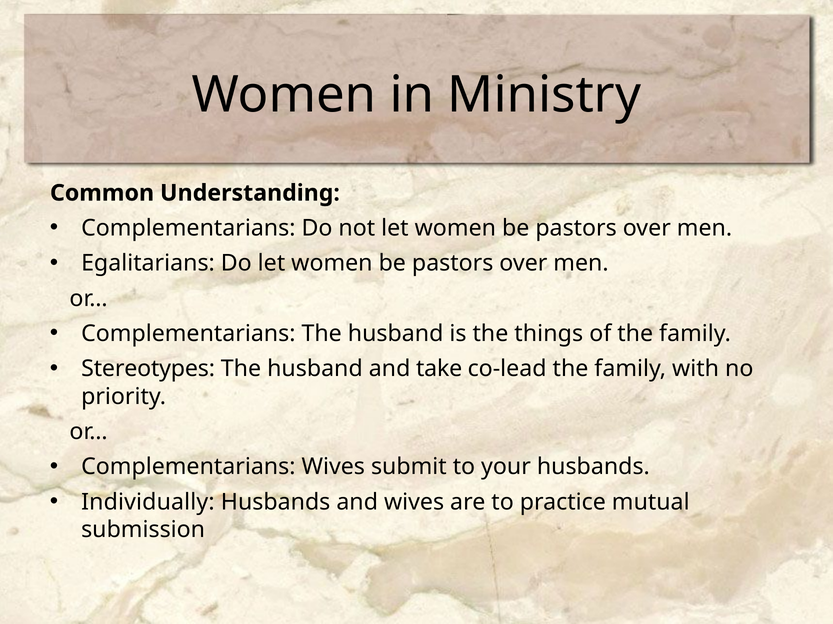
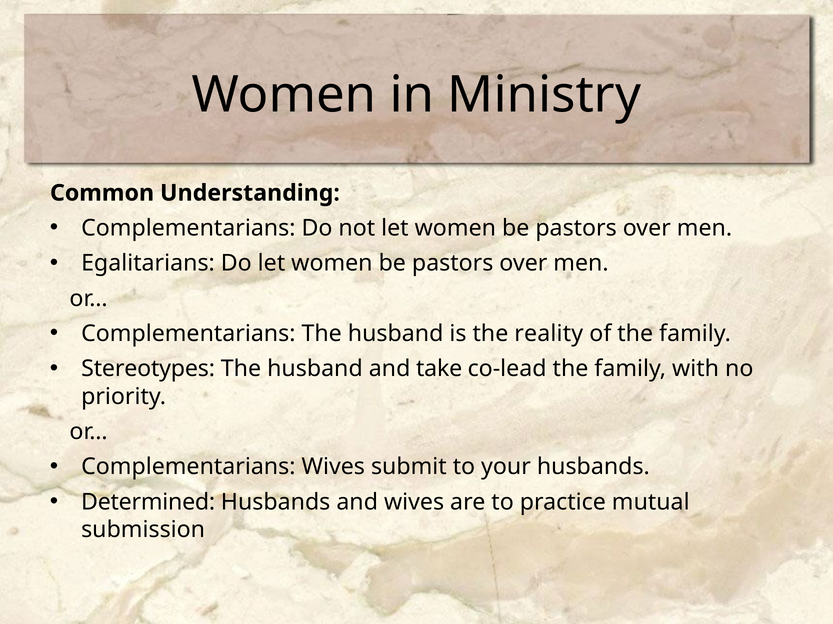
things: things -> reality
Individually: Individually -> Determined
